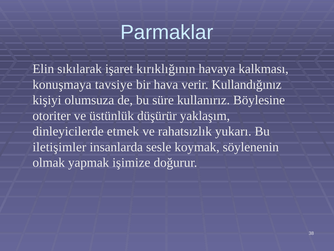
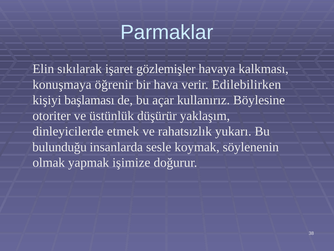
kırıklığının: kırıklığının -> gözlemişler
tavsiye: tavsiye -> öğrenir
Kullandığınız: Kullandığınız -> Edilebilirken
olumsuza: olumsuza -> başlaması
süre: süre -> açar
iletişimler: iletişimler -> bulunduğu
